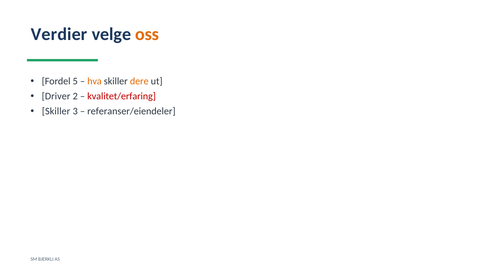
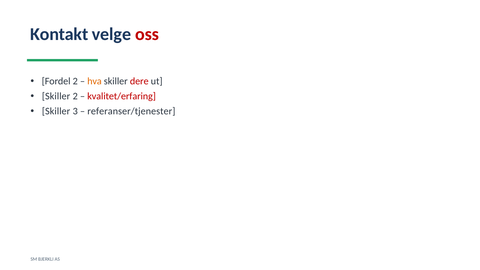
Verdier: Verdier -> Kontakt
oss colour: orange -> red
Fordel 5: 5 -> 2
dere colour: orange -> red
Driver at (56, 96): Driver -> Skiller
referanser/eiendeler: referanser/eiendeler -> referanser/tjenester
